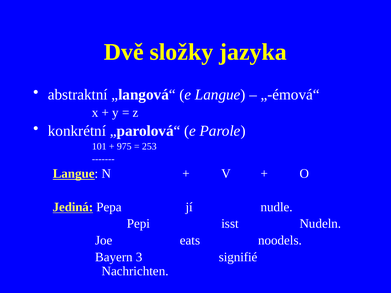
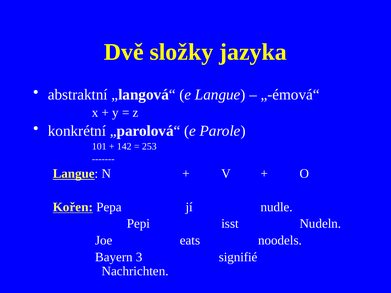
975: 975 -> 142
Jediná: Jediná -> Kořen
